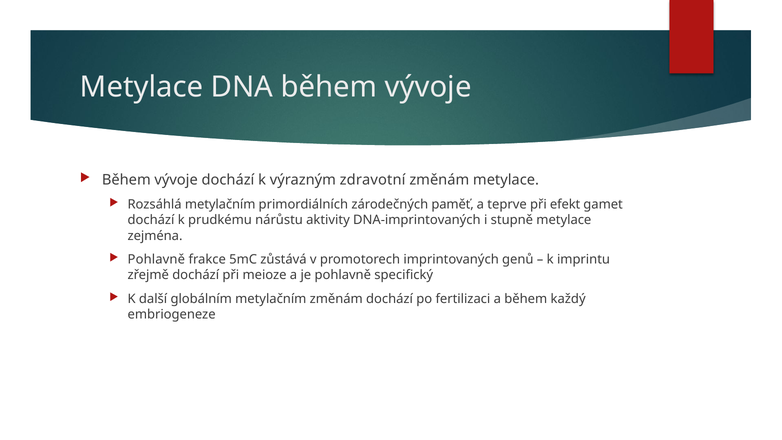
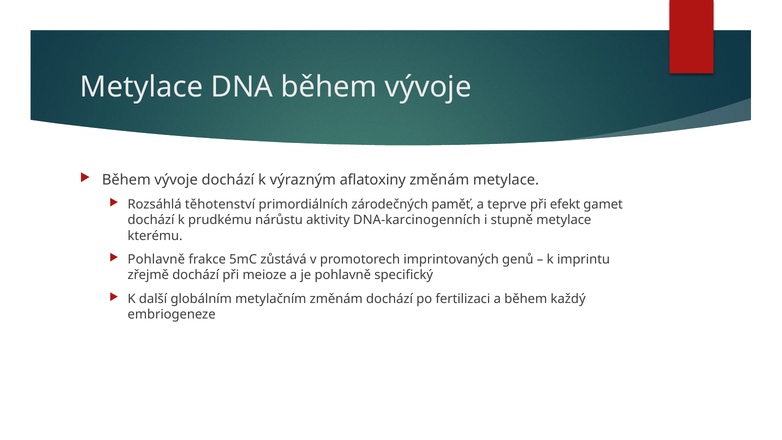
zdravotní: zdravotní -> aflatoxiny
Rozsáhlá metylačním: metylačním -> těhotenství
DNA-imprintovaných: DNA-imprintovaných -> DNA-karcinogenních
zejména: zejména -> kterému
